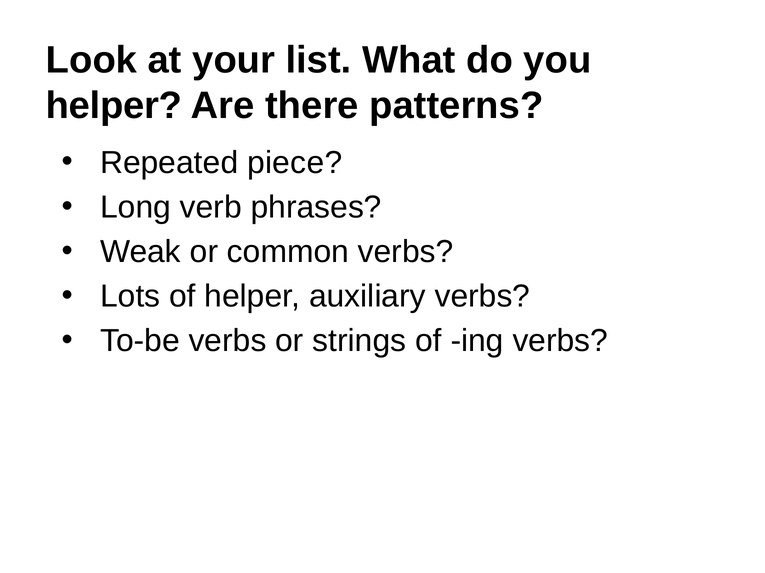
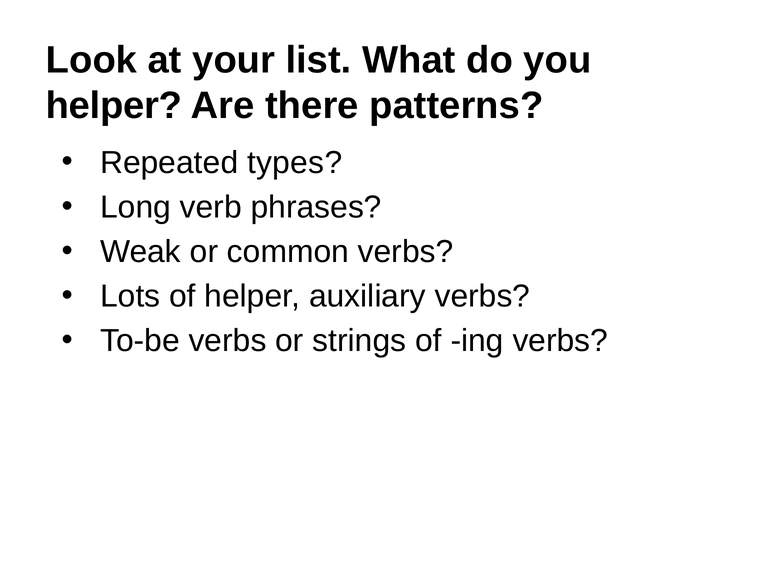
piece: piece -> types
